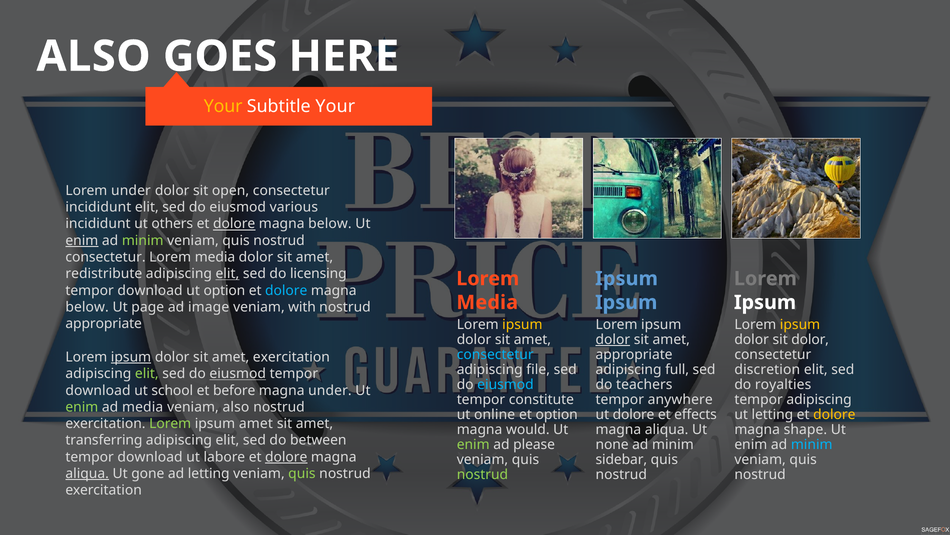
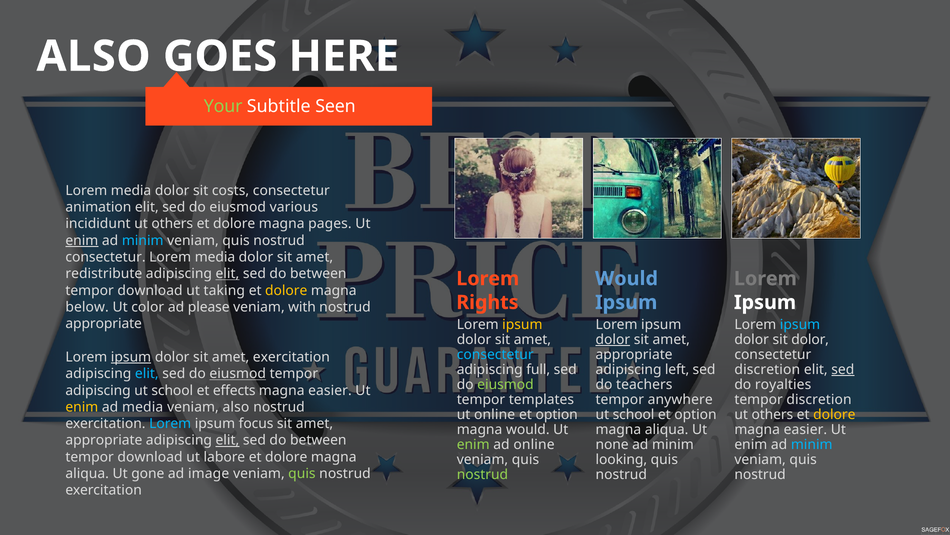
Your at (223, 106) colour: yellow -> light green
Subtitle Your: Your -> Seen
under at (131, 190): under -> media
open: open -> costs
incididunt at (98, 207): incididunt -> animation
dolore at (234, 224) underline: present -> none
below at (330, 224): below -> pages
minim at (143, 240) colour: light green -> light blue
licensing at (318, 274): licensing -> between
Ipsum at (626, 278): Ipsum -> Would
ut option: option -> taking
dolore at (286, 290) colour: light blue -> yellow
Media at (487, 302): Media -> Rights
page: page -> color
image: image -> please
ipsum at (800, 324) colour: yellow -> light blue
file: file -> full
full: full -> left
sed at (843, 369) underline: none -> present
elit at (147, 373) colour: light green -> light blue
eiusmod at (505, 384) colour: light blue -> light green
download at (98, 390): download -> adipiscing
before: before -> effects
under at (330, 390): under -> easier
constitute: constitute -> templates
tempor adipiscing: adipiscing -> discretion
enim at (82, 407) colour: light green -> yellow
dolore at (634, 414): dolore -> school
effects at (696, 414): effects -> option
letting at (772, 414): letting -> others
Lorem at (170, 423) colour: light green -> light blue
ipsum amet: amet -> focus
shape at (805, 429): shape -> easier
transferring at (104, 440): transferring -> appropriate
elit at (227, 440) underline: none -> present
ad please: please -> online
dolore at (286, 457) underline: present -> none
sidebar: sidebar -> looking
aliqua at (87, 473) underline: present -> none
ad letting: letting -> image
